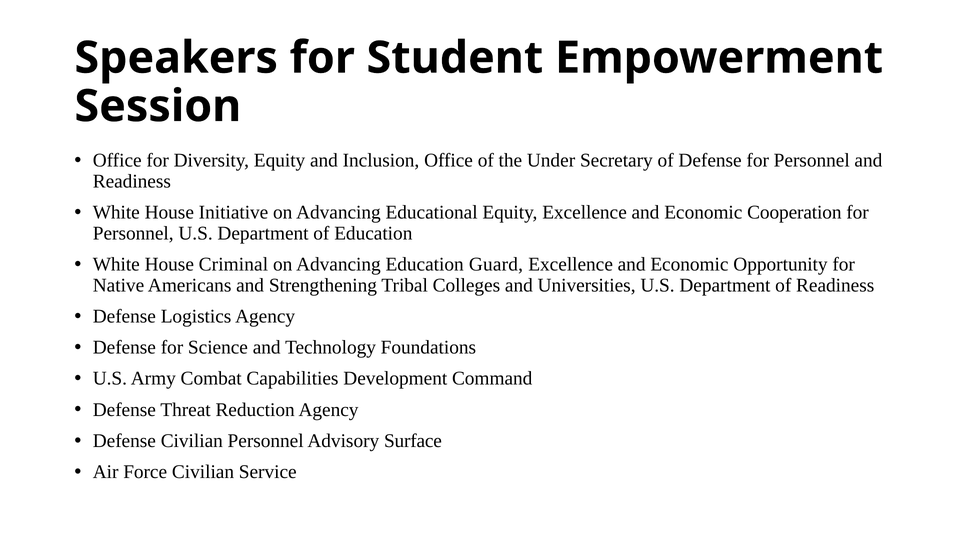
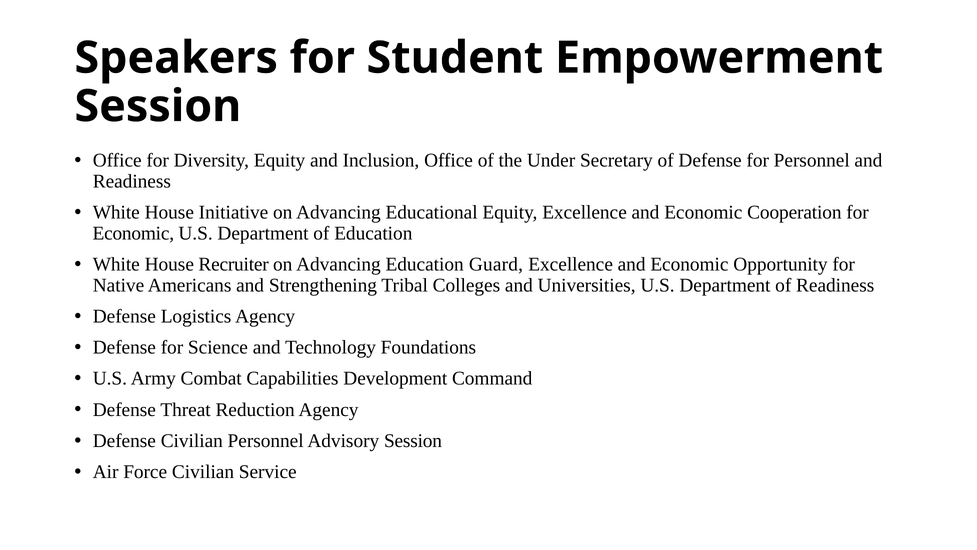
Personnel at (133, 233): Personnel -> Economic
Criminal: Criminal -> Recruiter
Advisory Surface: Surface -> Session
